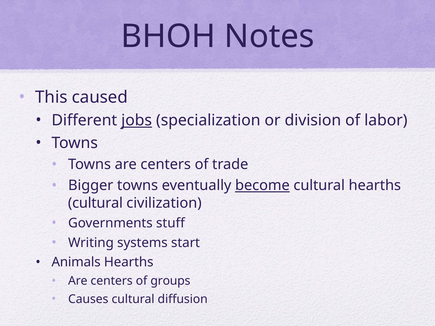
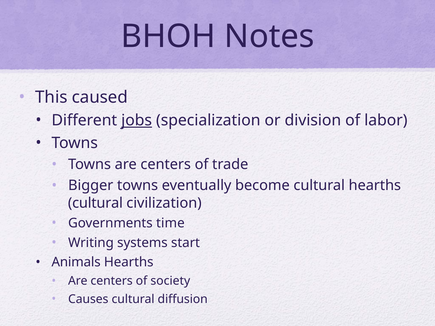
become underline: present -> none
stuff: stuff -> time
groups: groups -> society
